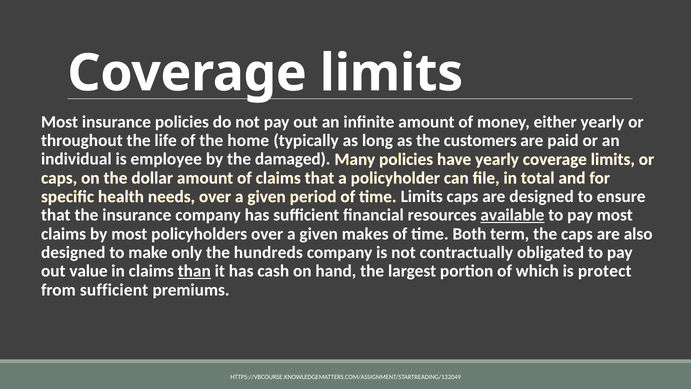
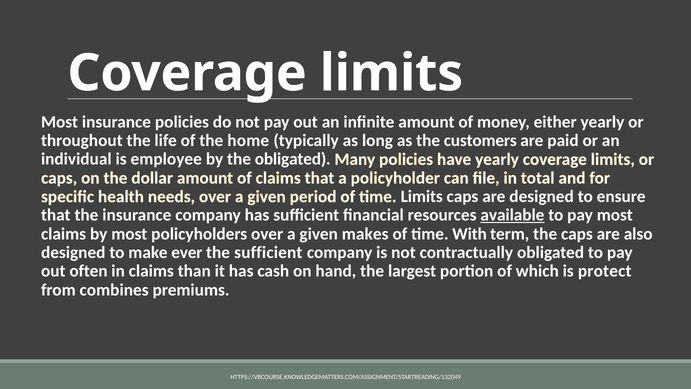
the damaged: damaged -> obligated
Both: Both -> With
only: only -> ever
the hundreds: hundreds -> sufficient
value: value -> often
than underline: present -> none
from sufficient: sufficient -> combines
